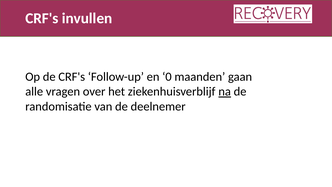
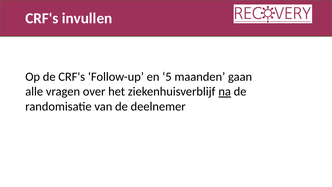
0: 0 -> 5
